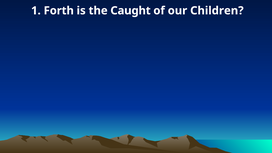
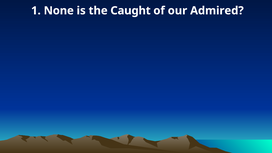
Forth: Forth -> None
Children: Children -> Admired
